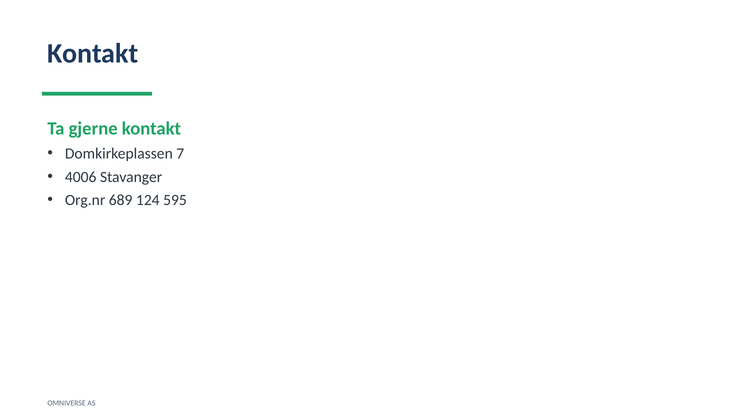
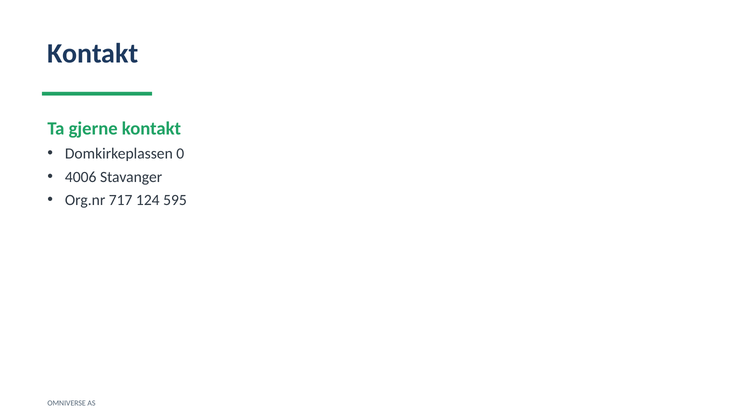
7: 7 -> 0
689: 689 -> 717
